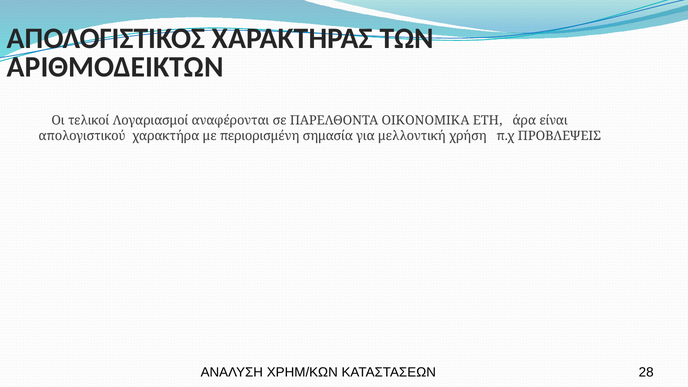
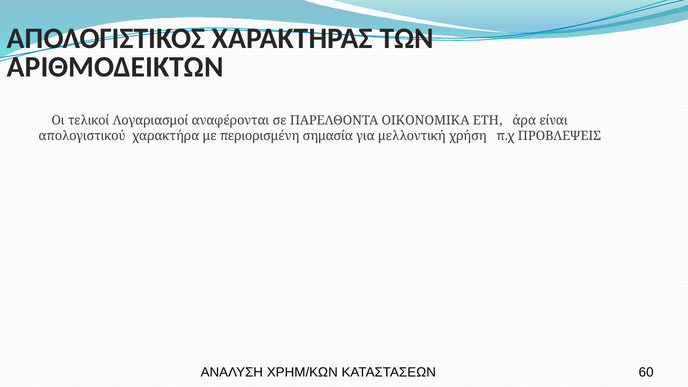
28: 28 -> 60
